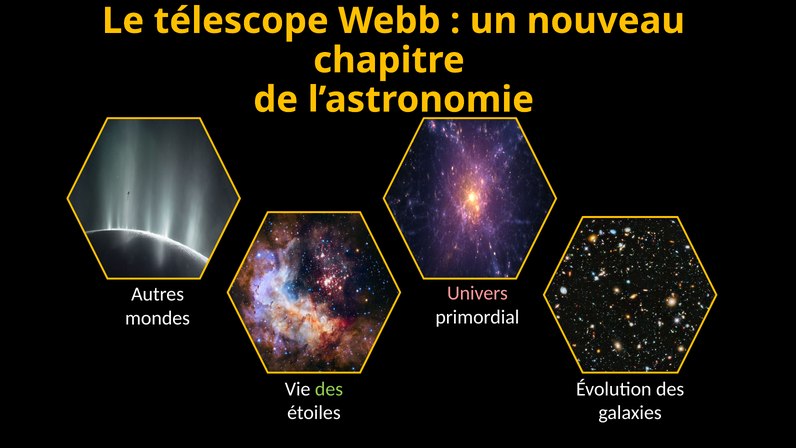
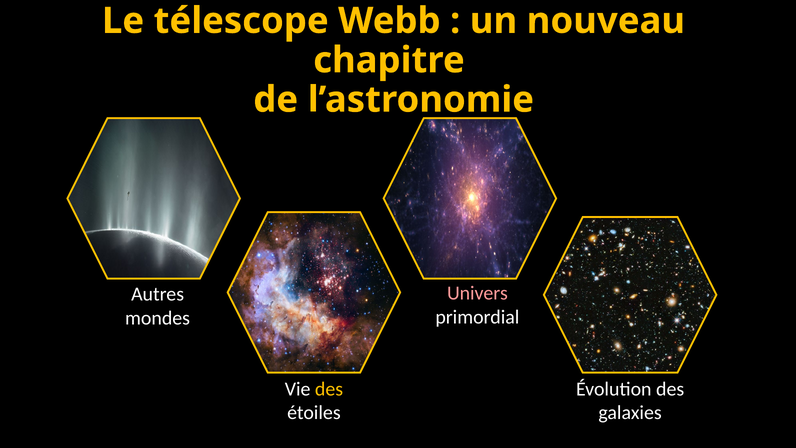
des at (329, 389) colour: light green -> yellow
